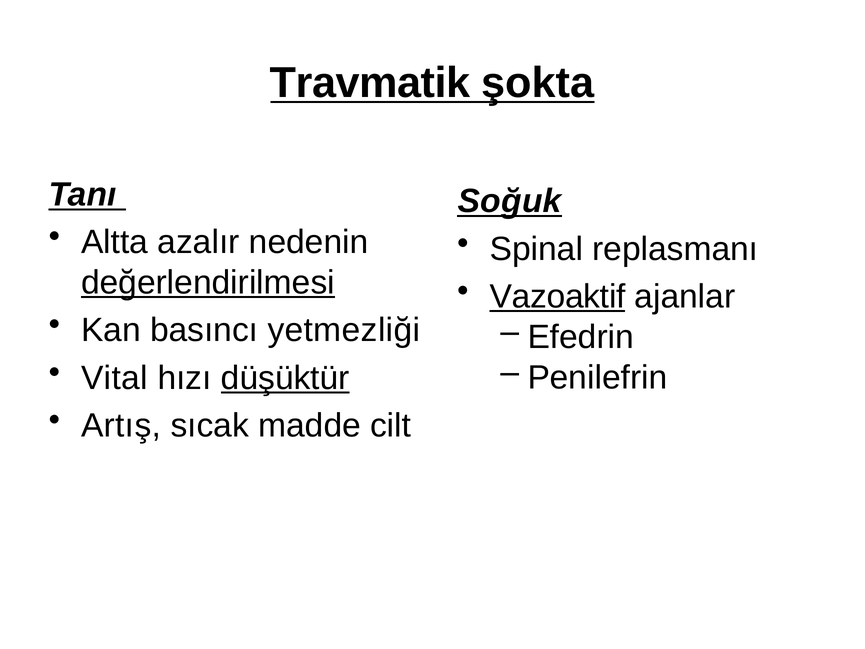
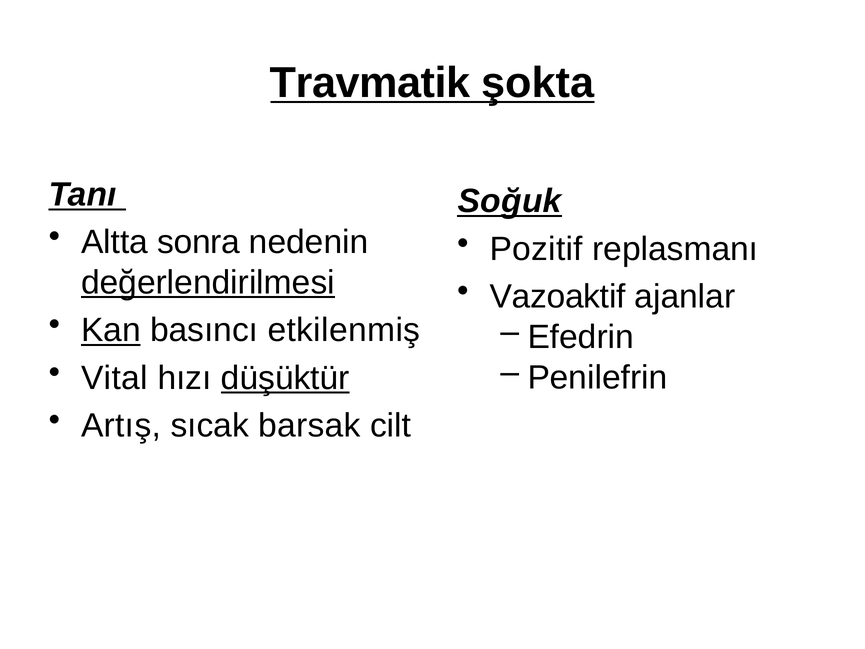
azalır: azalır -> sonra
Spinal: Spinal -> Pozitif
Vazoaktif underline: present -> none
Kan underline: none -> present
yetmezliği: yetmezliği -> etkilenmiş
madde: madde -> barsak
